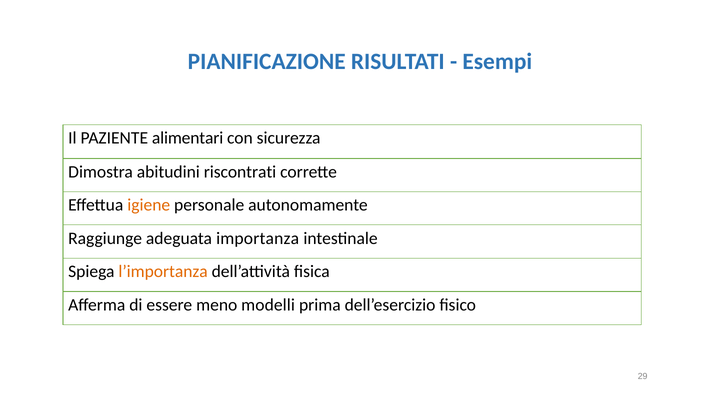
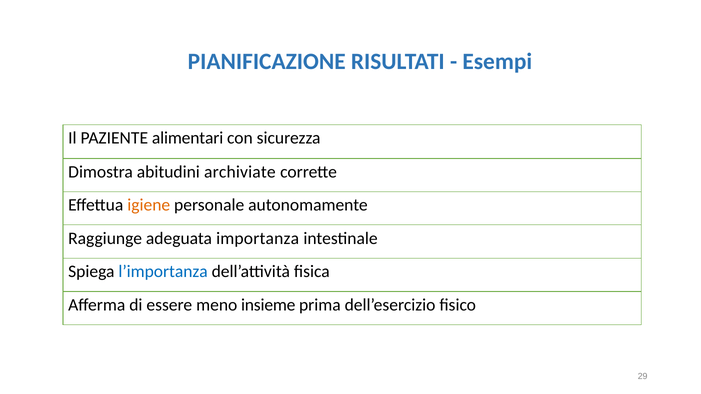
riscontrati: riscontrati -> archiviate
l’importanza colour: orange -> blue
modelli: modelli -> insieme
